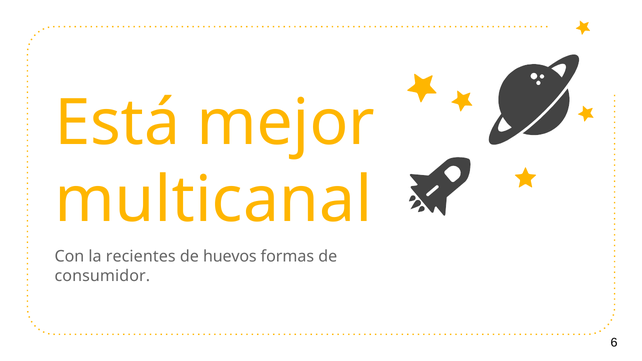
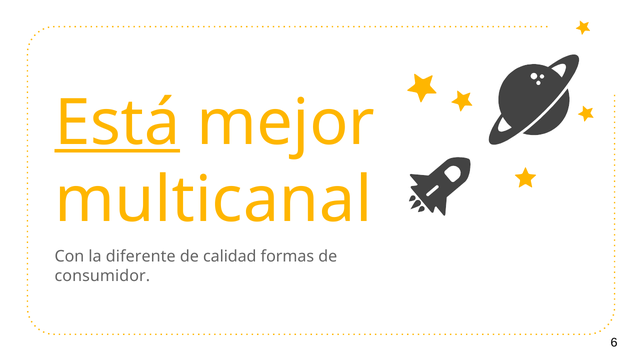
Está underline: none -> present
recientes: recientes -> diferente
huevos: huevos -> calidad
